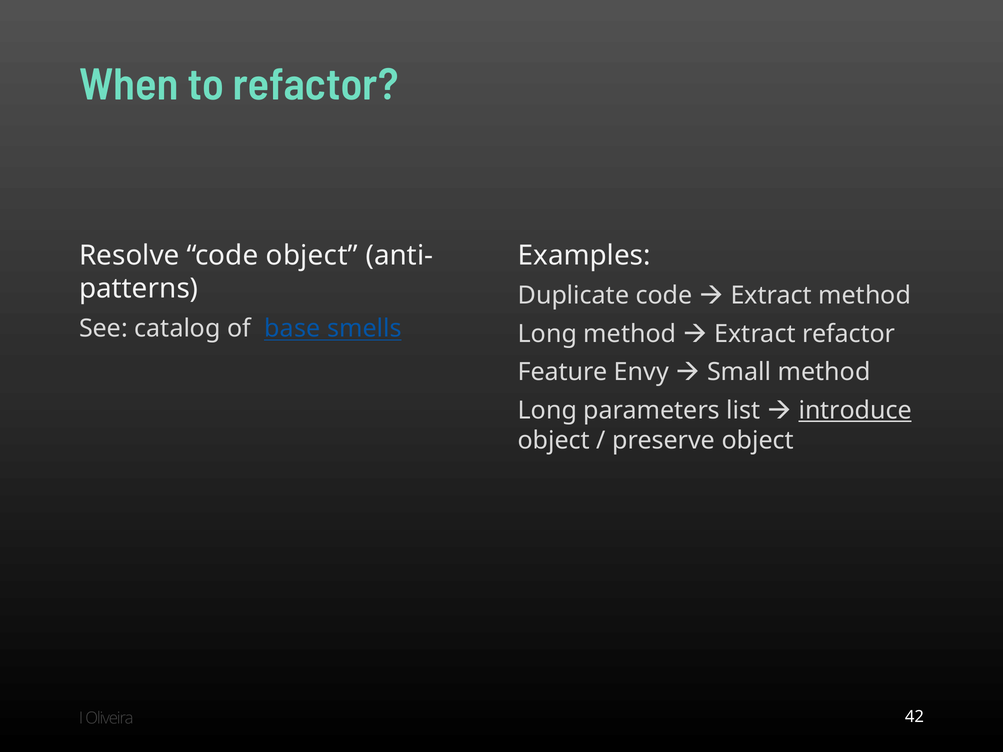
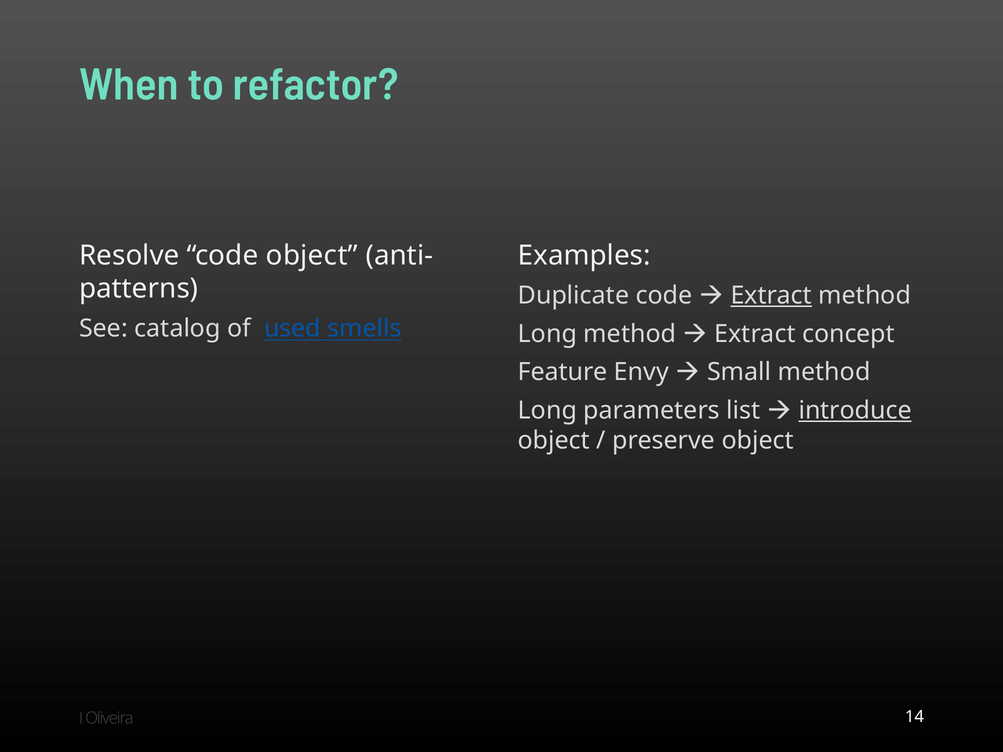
Extract at (771, 295) underline: none -> present
base: base -> used
Extract refactor: refactor -> concept
42: 42 -> 14
